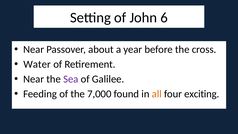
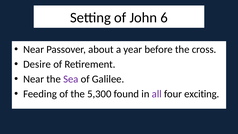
Water: Water -> Desire
7,000: 7,000 -> 5,300
all colour: orange -> purple
